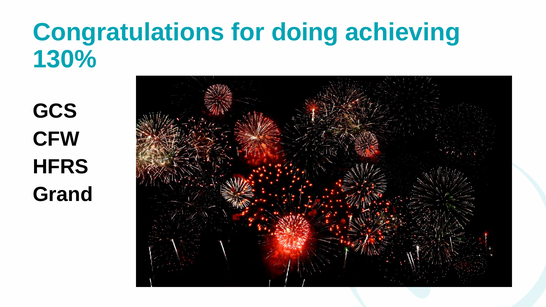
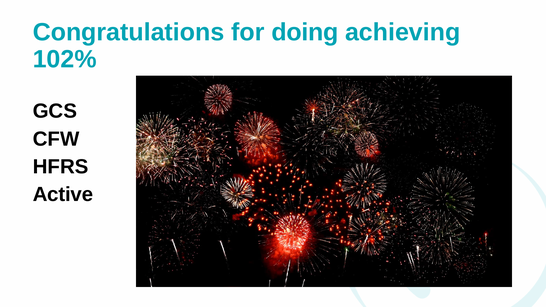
130%: 130% -> 102%
Grand: Grand -> Active
